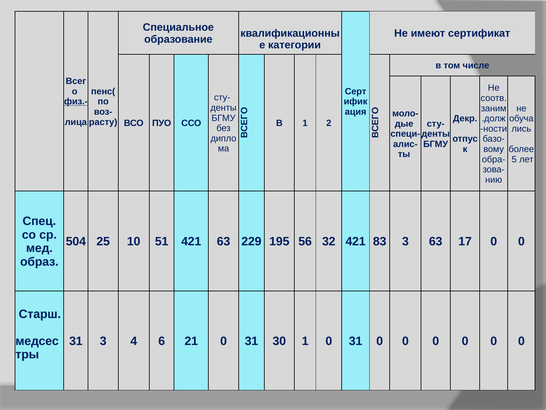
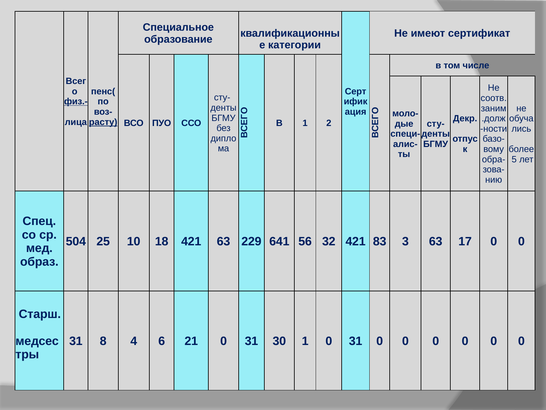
расту underline: none -> present
51: 51 -> 18
195: 195 -> 641
31 3: 3 -> 8
